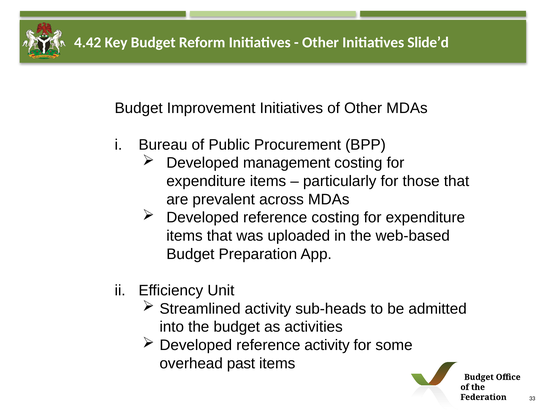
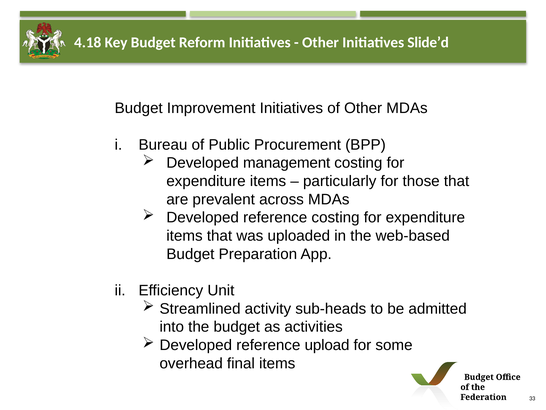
4.42: 4.42 -> 4.18
reference activity: activity -> upload
past: past -> final
